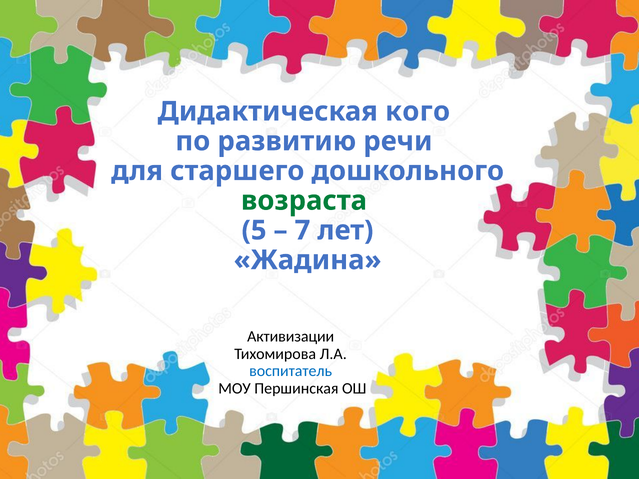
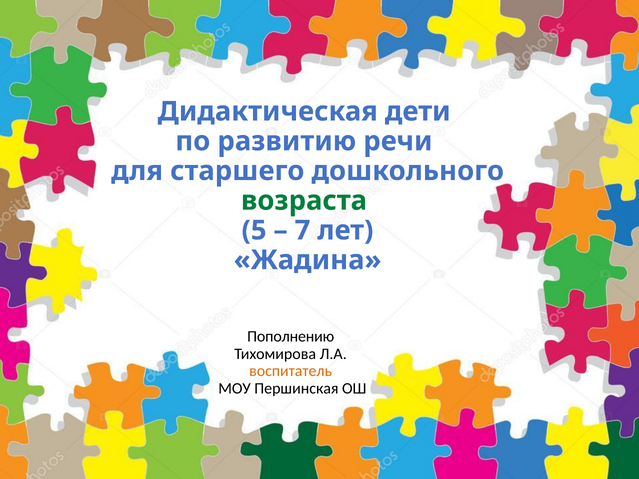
кого: кого -> дети
Активизации: Активизации -> Пополнению
воспитатель colour: blue -> orange
